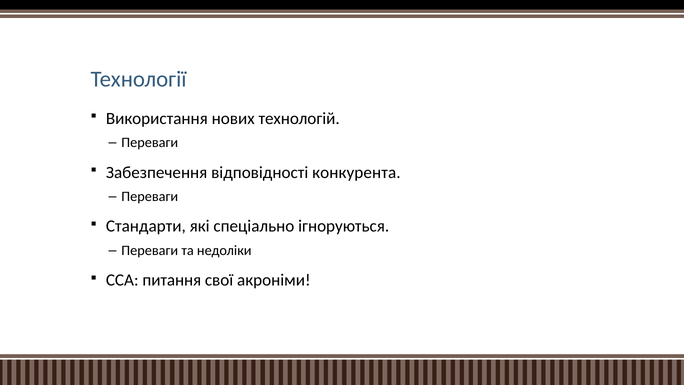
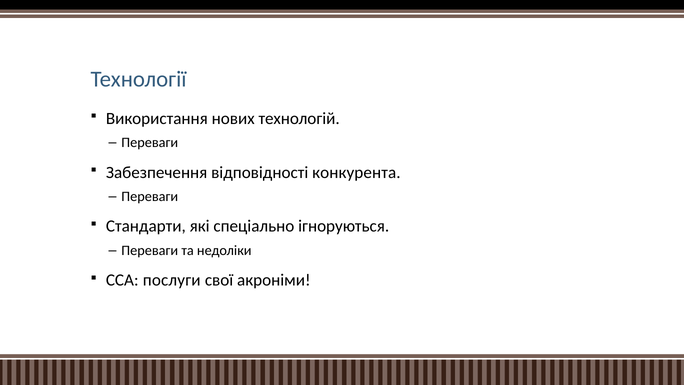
питання: питання -> послуги
